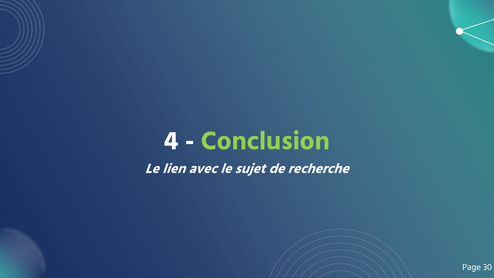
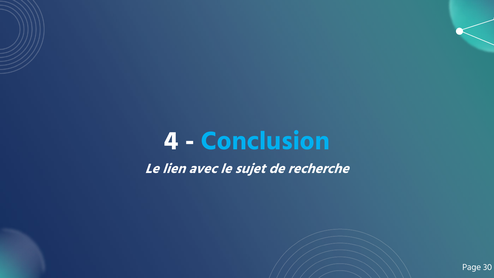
Conclusion colour: light green -> light blue
